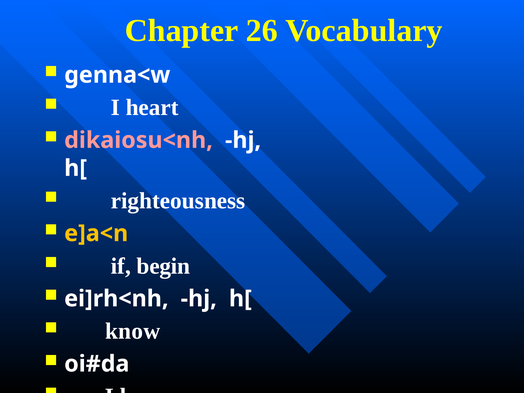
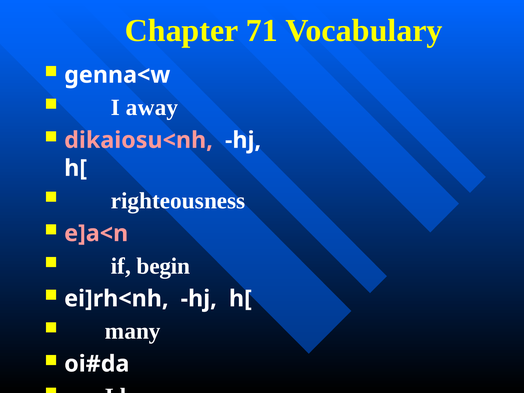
26: 26 -> 71
heart: heart -> away
e]a<n colour: yellow -> pink
know at (133, 331): know -> many
